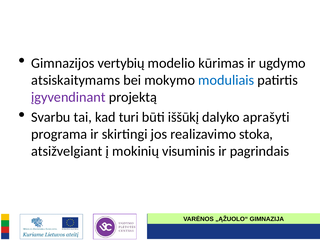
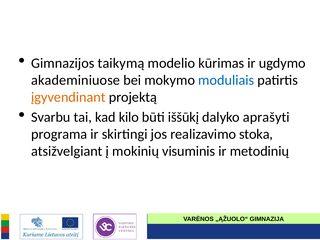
vertybių: vertybių -> taikymą
atsiskaitymams: atsiskaitymams -> akademiniuose
įgyvendinant colour: purple -> orange
turi: turi -> kilo
pagrindais: pagrindais -> metodinių
